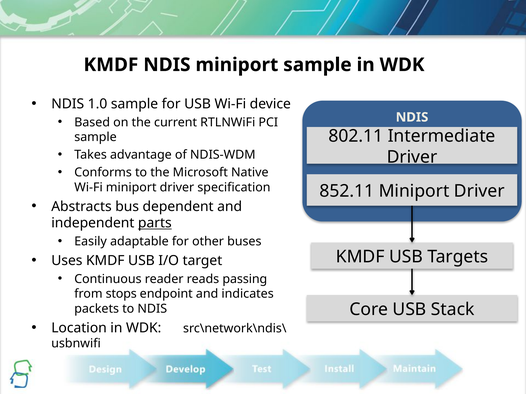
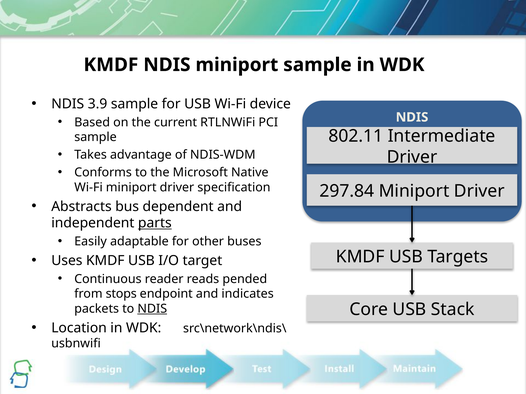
1.0: 1.0 -> 3.9
852.11: 852.11 -> 297.84
passing: passing -> pended
NDIS at (152, 309) underline: none -> present
